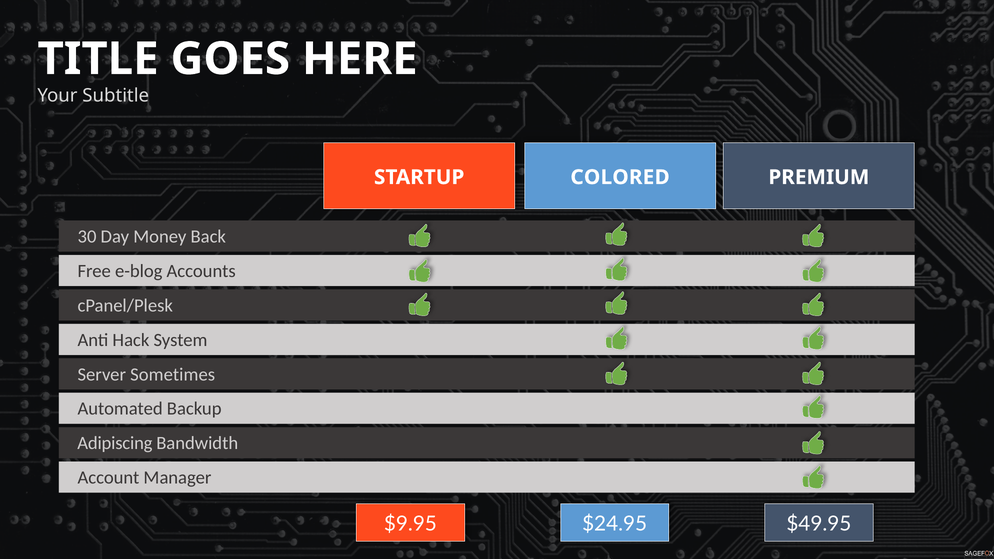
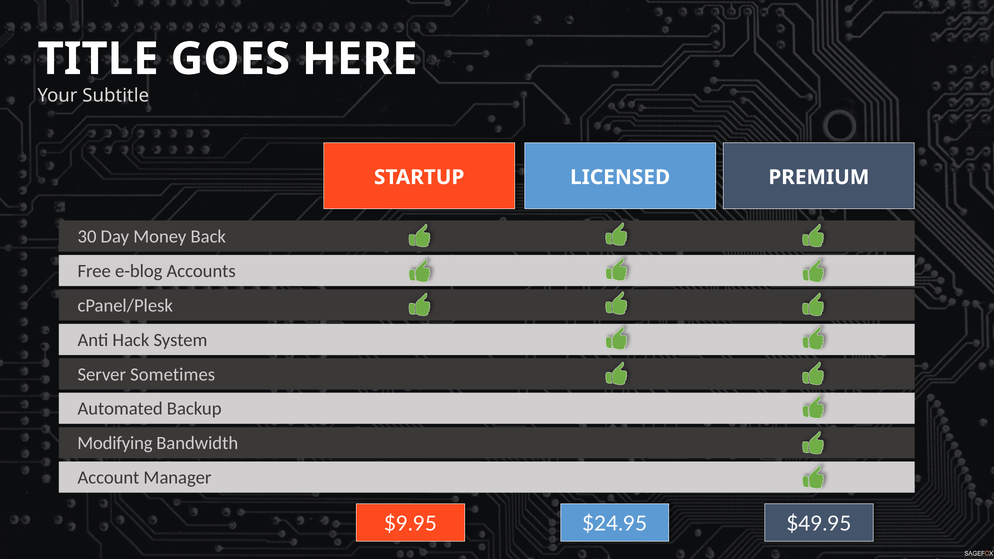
COLORED: COLORED -> LICENSED
Adipiscing: Adipiscing -> Modifying
